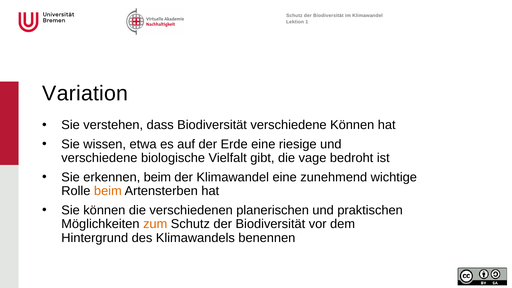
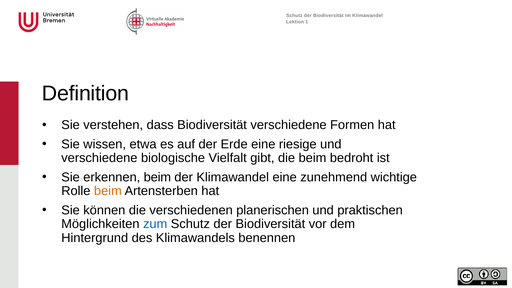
Variation: Variation -> Definition
verschiedene Können: Können -> Formen
die vage: vage -> beim
zum colour: orange -> blue
